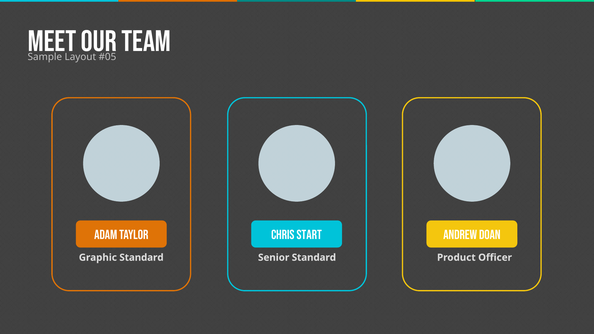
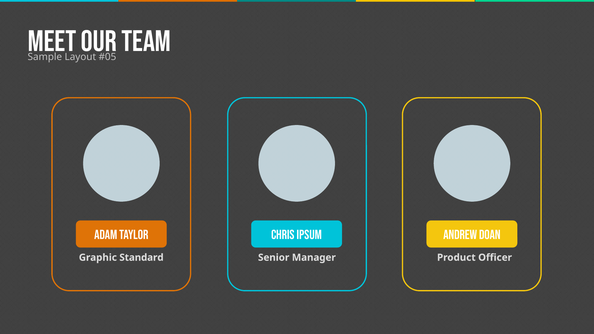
Start: Start -> Ipsum
Senior Standard: Standard -> Manager
